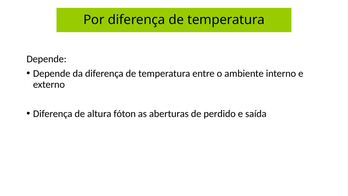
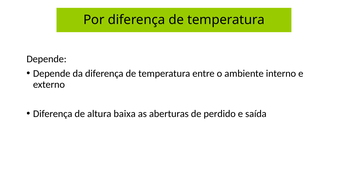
fóton: fóton -> baixa
